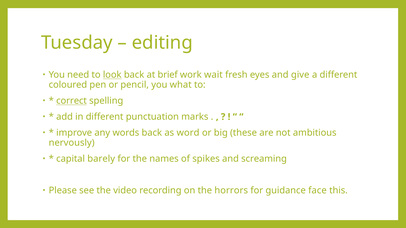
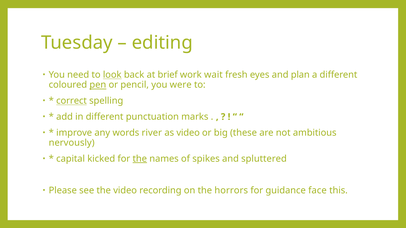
give: give -> plan
pen underline: none -> present
what: what -> were
words back: back -> river
as word: word -> video
barely: barely -> kicked
the at (140, 159) underline: none -> present
screaming: screaming -> spluttered
